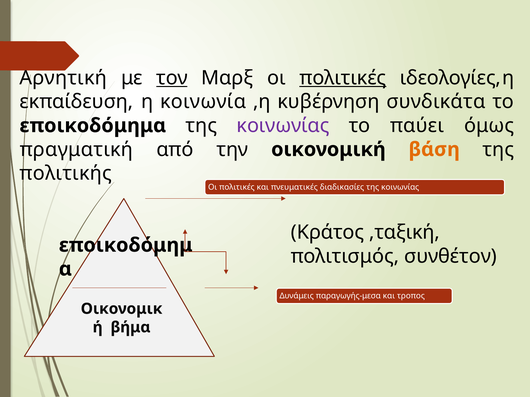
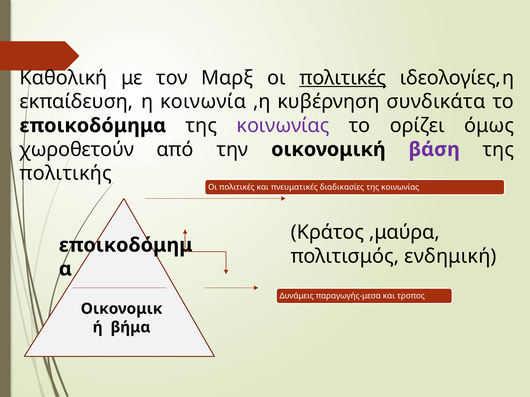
Αρνητική: Αρνητική -> Καθολική
τον underline: present -> none
παύει: παύει -> ορίζει
πραγματική: πραγματική -> χωροθετούν
βάση colour: orange -> purple
,ταξική: ,ταξική -> ,μαύρα
συνθέτον: συνθέτον -> ενδημική
